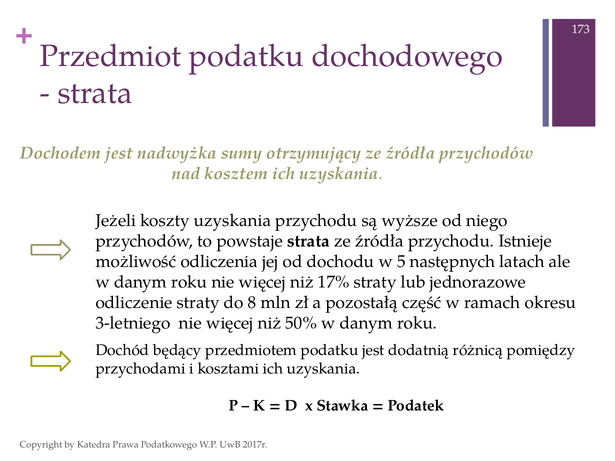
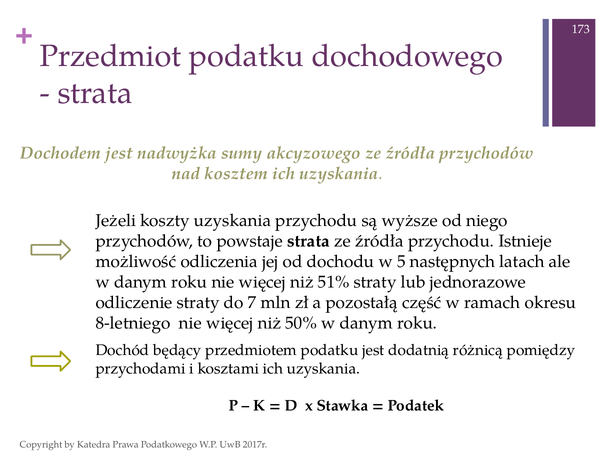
otrzymujący: otrzymujący -> akcyzowego
17%: 17% -> 51%
8: 8 -> 7
3-letniego: 3-letniego -> 8-letniego
